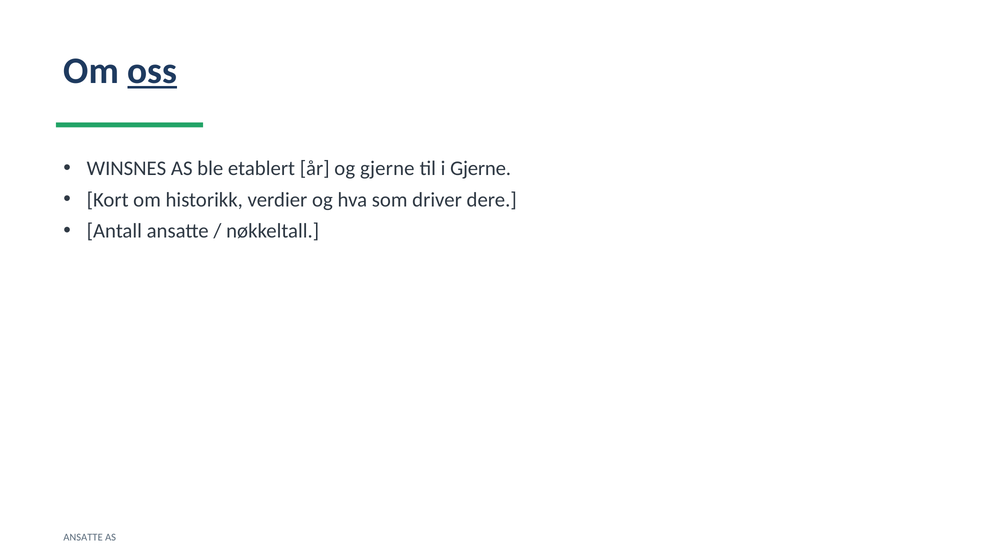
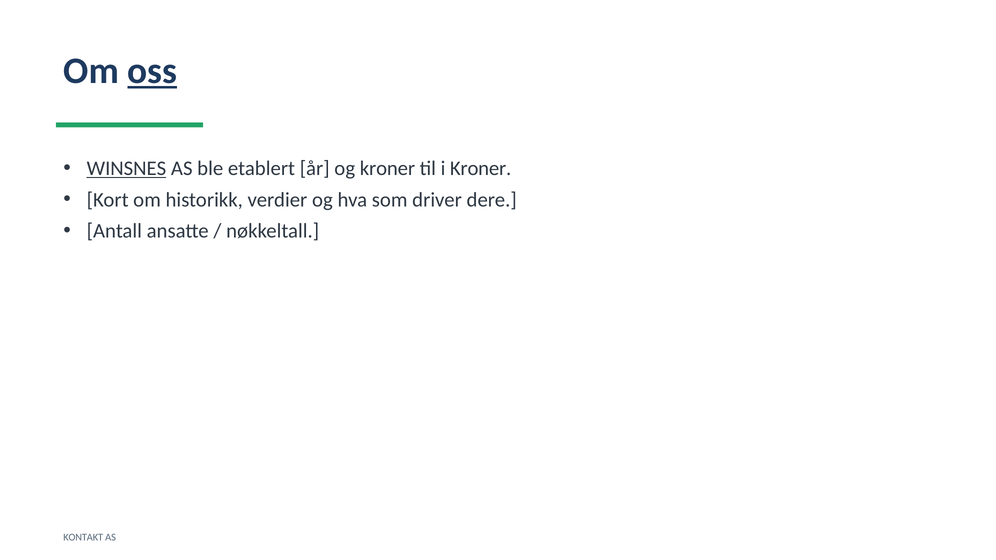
WINSNES underline: none -> present
og gjerne: gjerne -> kroner
i Gjerne: Gjerne -> Kroner
ANSATTE at (83, 538): ANSATTE -> KONTAKT
